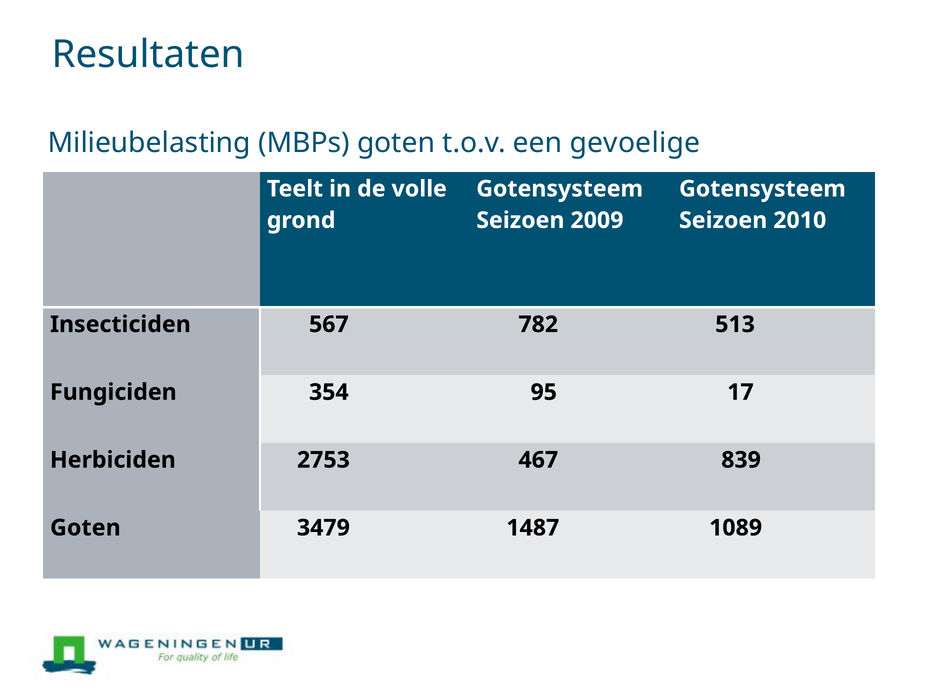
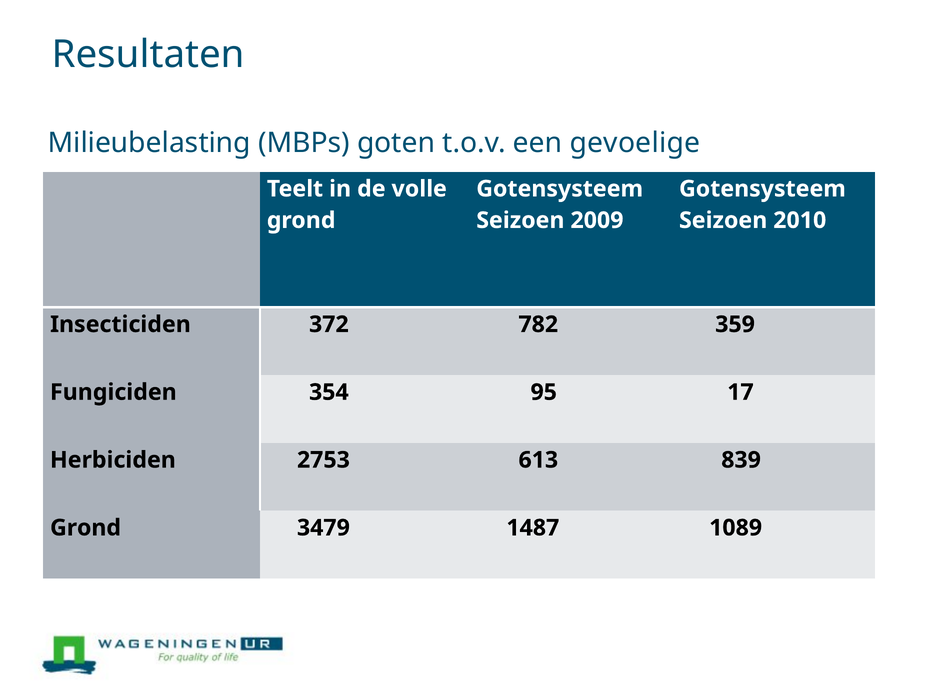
567: 567 -> 372
513: 513 -> 359
467: 467 -> 613
Goten at (85, 528): Goten -> Grond
